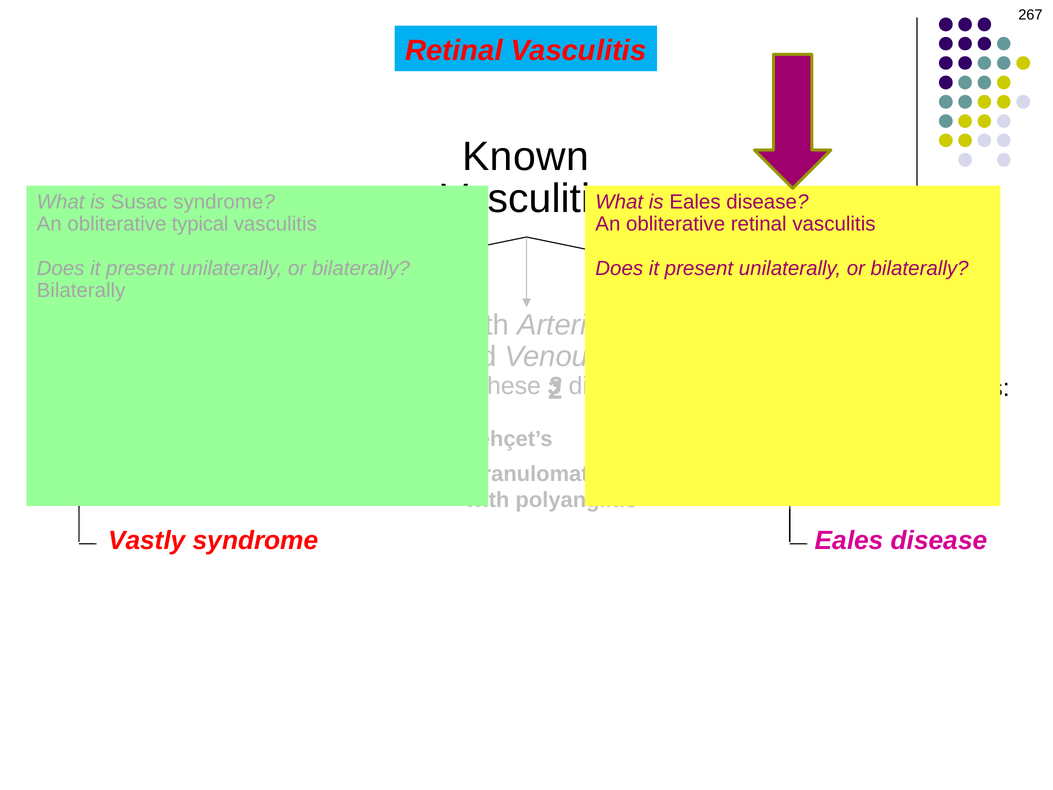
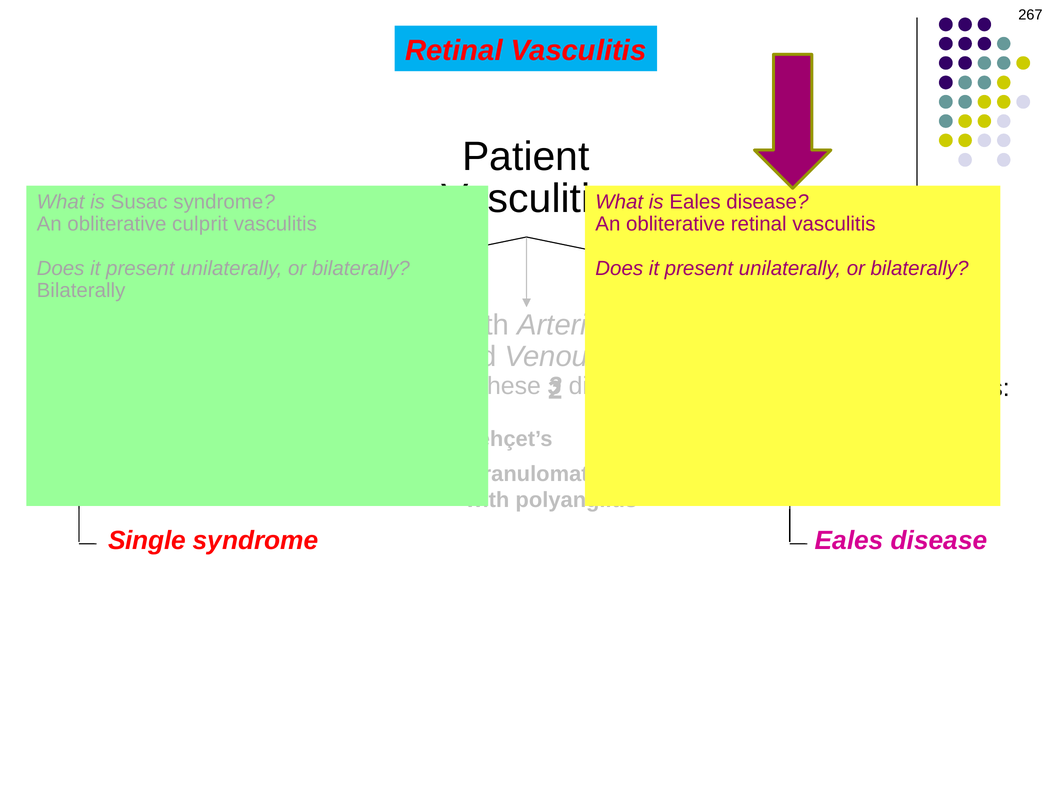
Known at (526, 157): Known -> Patient
typical: typical -> culprit
Vastly: Vastly -> Single
